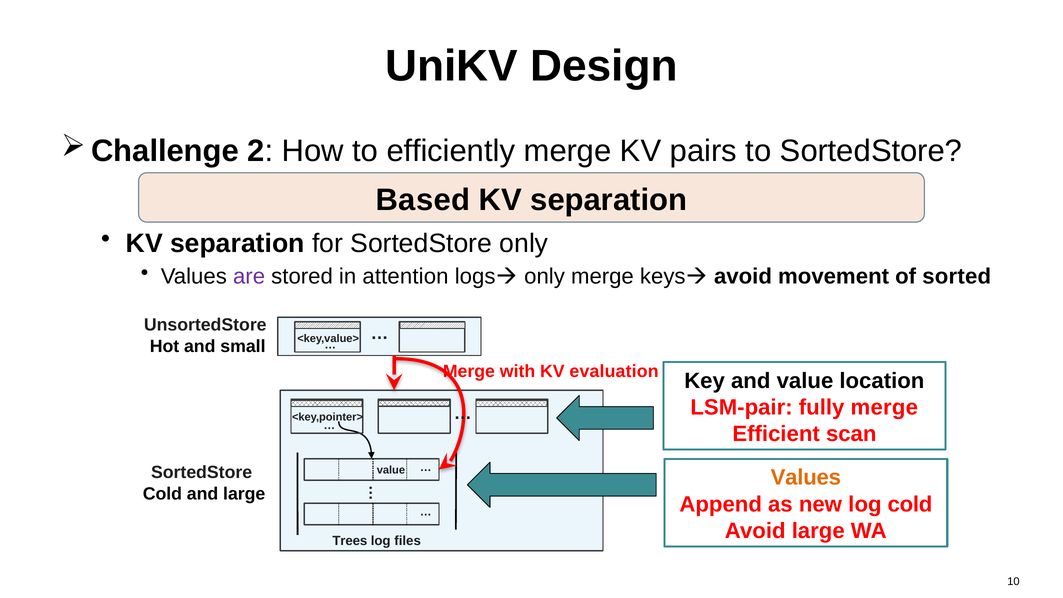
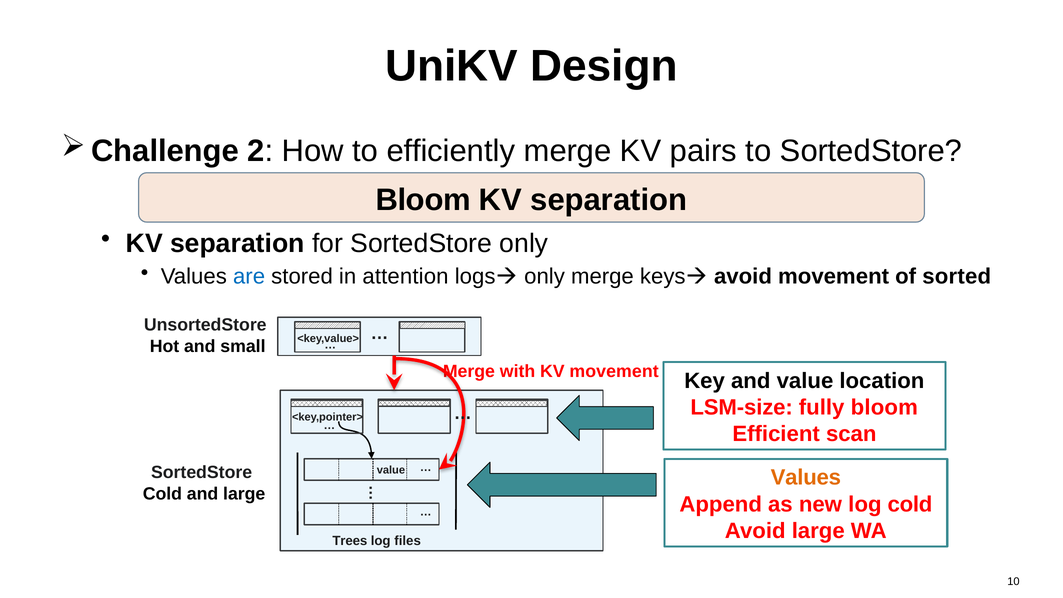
Based at (423, 200): Based -> Bloom
are colour: purple -> blue
KV evaluation: evaluation -> movement
LSM-pair: LSM-pair -> LSM-size
fully merge: merge -> bloom
